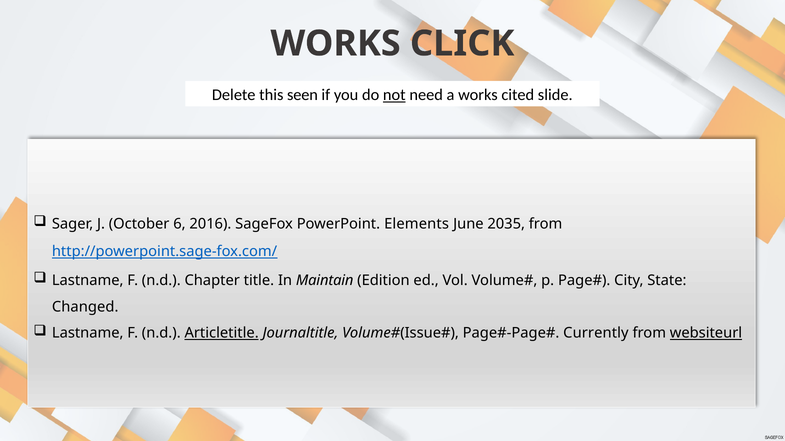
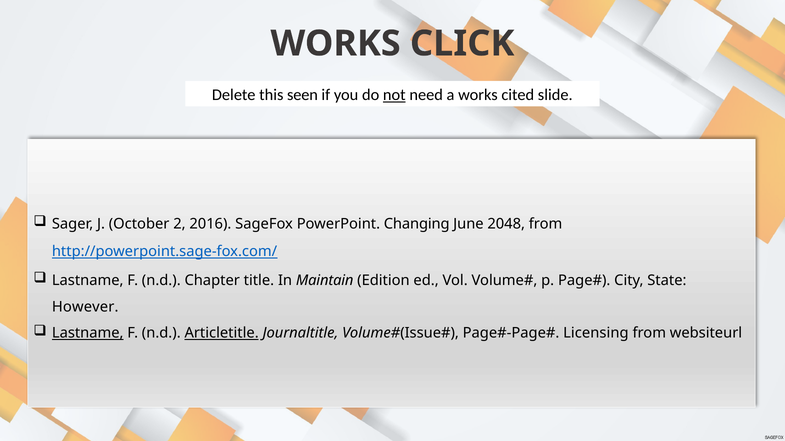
6: 6 -> 2
Elements: Elements -> Changing
2035: 2035 -> 2048
Changed: Changed -> However
Lastname at (88, 334) underline: none -> present
Currently: Currently -> Licensing
websiteurl underline: present -> none
